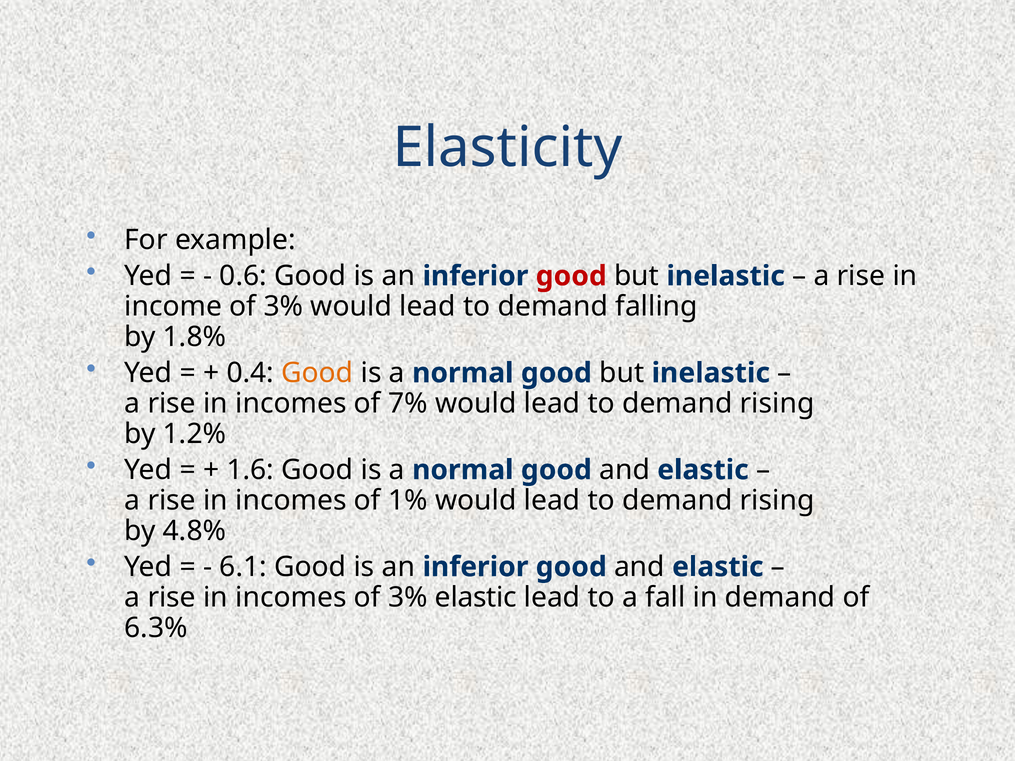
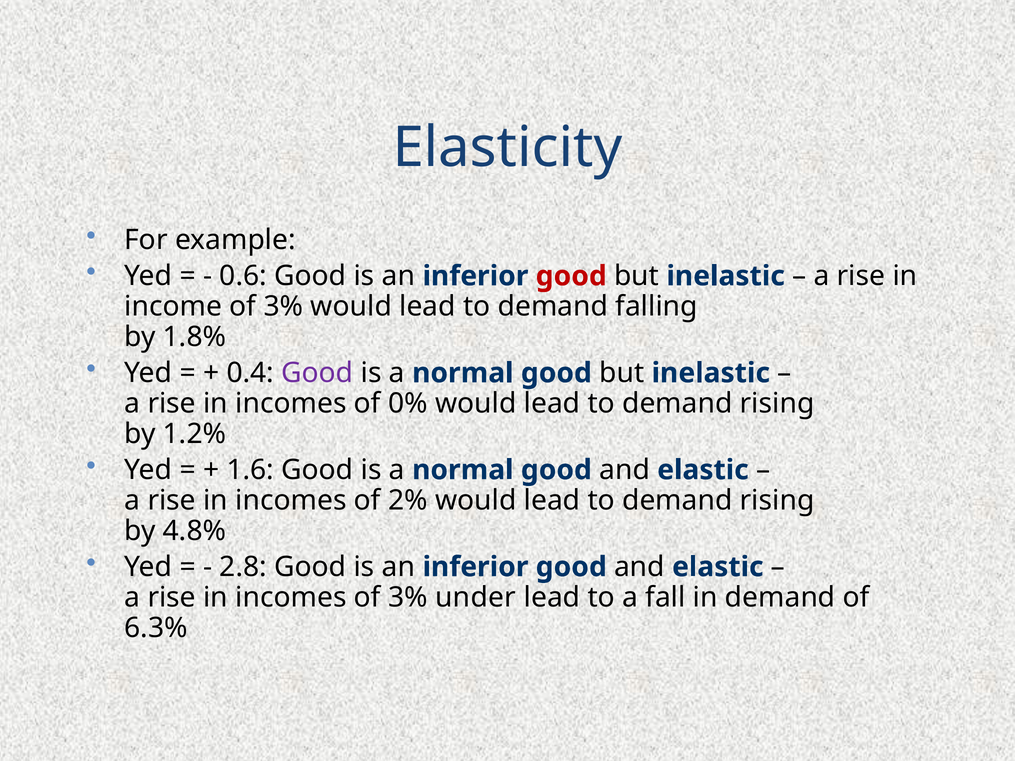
Good at (317, 373) colour: orange -> purple
7%: 7% -> 0%
1%: 1% -> 2%
6.1: 6.1 -> 2.8
3% elastic: elastic -> under
